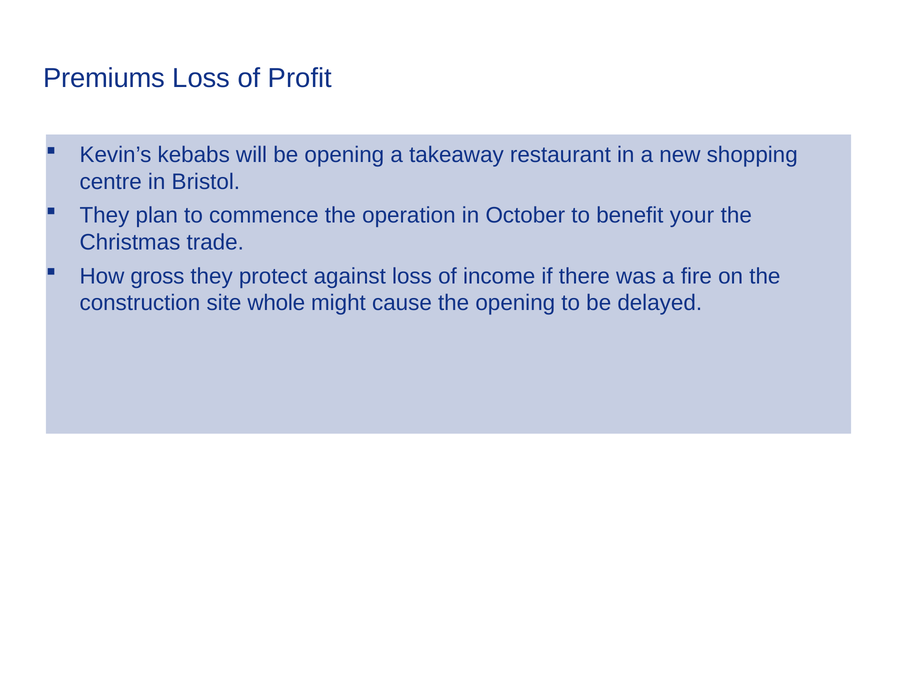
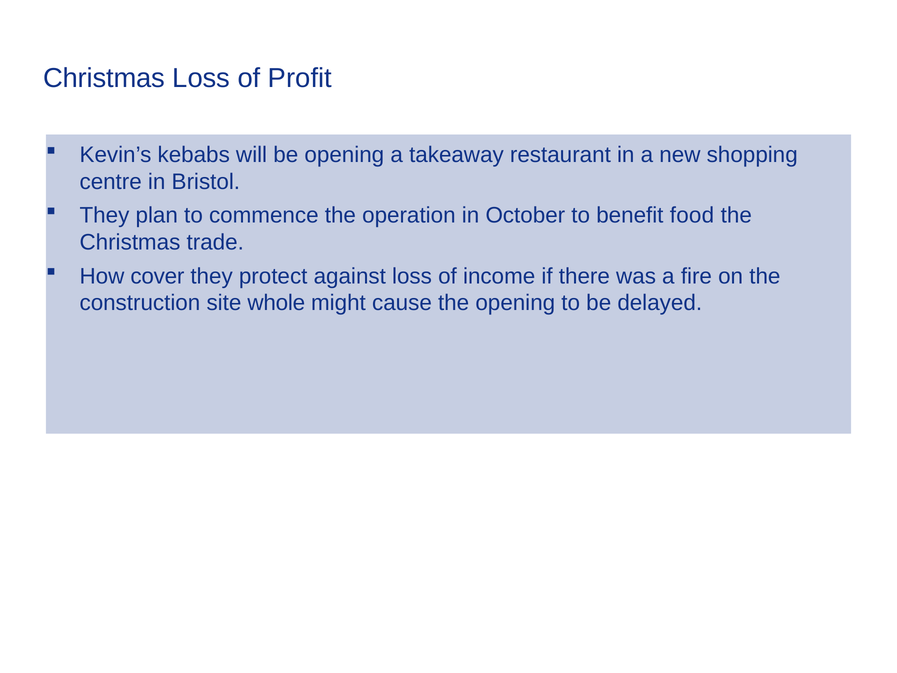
Premiums at (104, 78): Premiums -> Christmas
your: your -> food
How gross: gross -> cover
